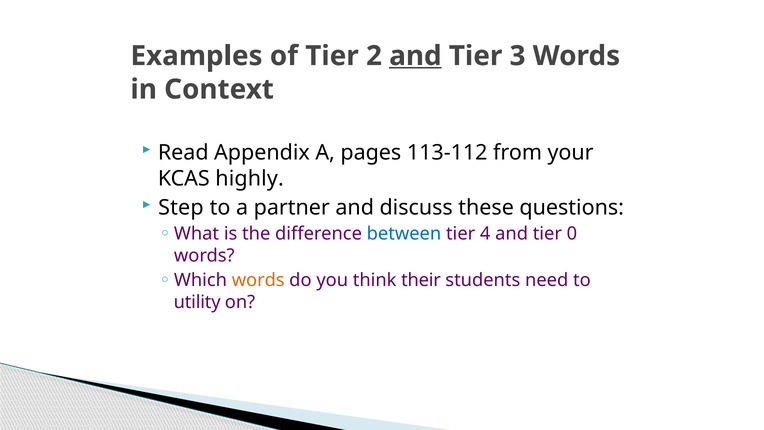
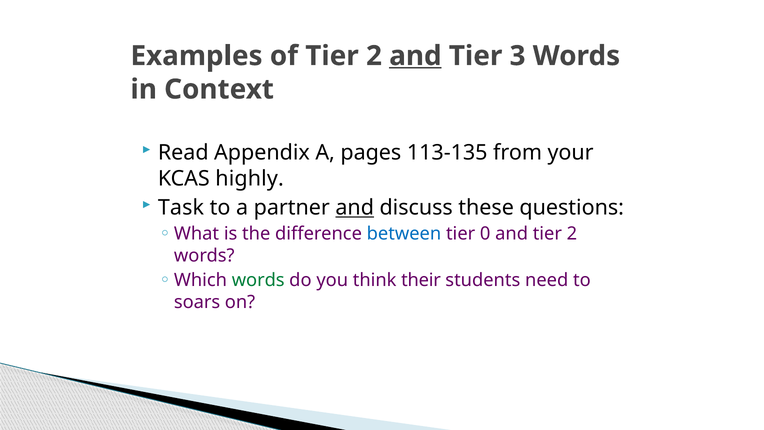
113-112: 113-112 -> 113-135
Step: Step -> Task
and at (355, 208) underline: none -> present
4: 4 -> 0
and tier 0: 0 -> 2
words at (258, 280) colour: orange -> green
utility: utility -> soars
